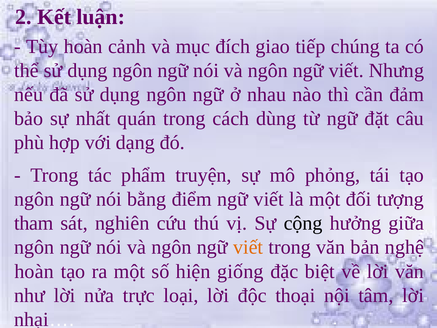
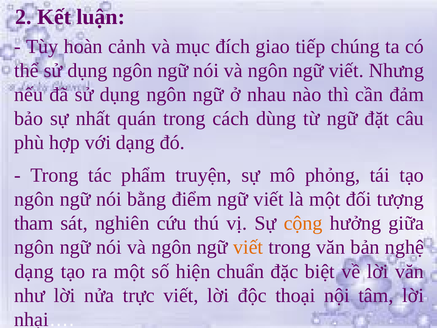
cộng colour: black -> orange
hoàn at (34, 271): hoàn -> dạng
giống: giống -> chuẩn
trực loại: loại -> viết
